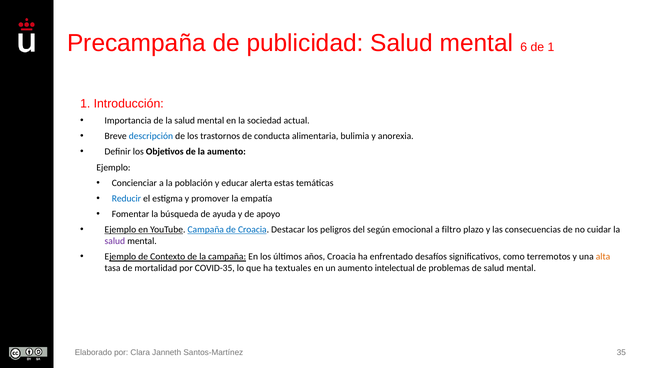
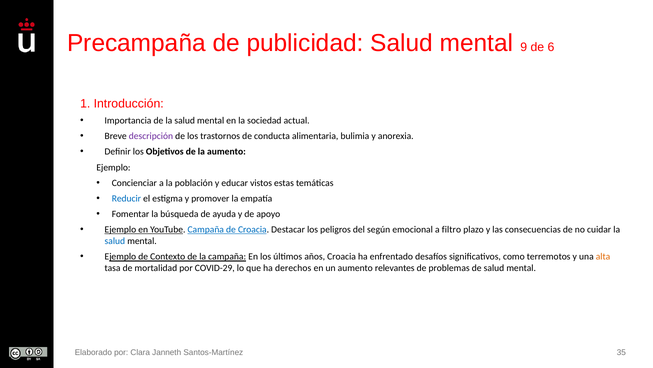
6: 6 -> 9
de 1: 1 -> 6
descripción colour: blue -> purple
alerta: alerta -> vistos
salud at (115, 241) colour: purple -> blue
COVID-35: COVID-35 -> COVID-29
textuales: textuales -> derechos
intelectual: intelectual -> relevantes
